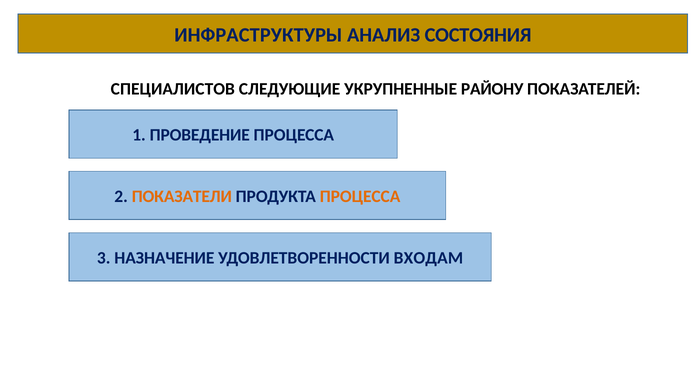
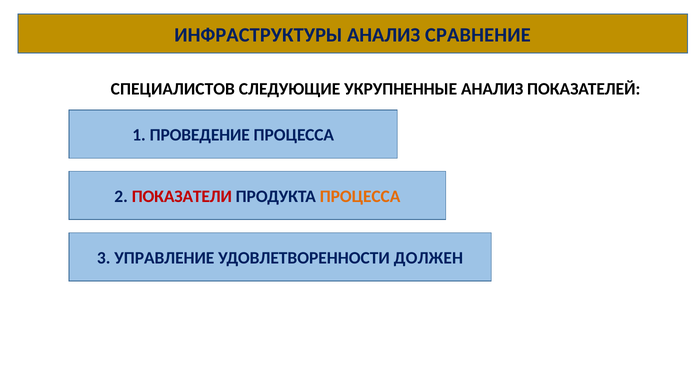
СОСТОЯНИЯ: СОСТОЯНИЯ -> СРАВНЕНИЕ
УКРУПНЕННЫЕ РАЙОНУ: РАЙОНУ -> АНАЛИЗ
ПОКАЗАТЕЛИ colour: orange -> red
НАЗНАЧЕНИЕ: НАЗНАЧЕНИЕ -> УПРАВЛЕНИЕ
ВХОДАМ: ВХОДАМ -> ДОЛЖЕН
